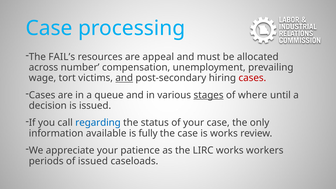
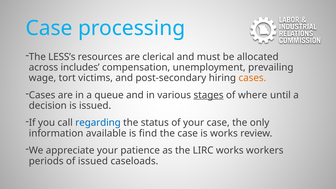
FAIL’s: FAIL’s -> LESS’s
appeal: appeal -> clerical
number: number -> includes
and at (124, 78) underline: present -> none
cases at (252, 78) colour: red -> orange
fully: fully -> find
